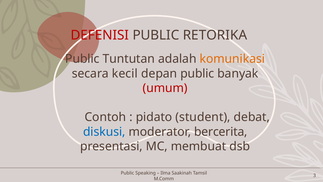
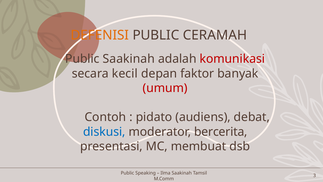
DEFENISI colour: red -> orange
RETORIKA: RETORIKA -> CERAMAH
Public Tuntutan: Tuntutan -> Saakinah
komunikasi colour: orange -> red
depan public: public -> faktor
student: student -> audiens
